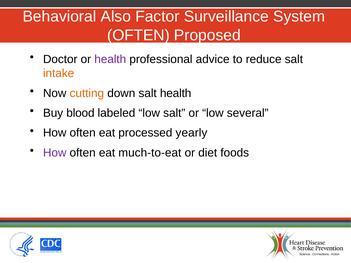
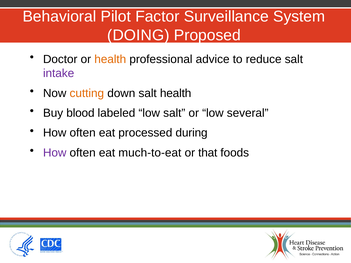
Also: Also -> Pilot
OFTEN at (138, 35): OFTEN -> DOING
health at (110, 59) colour: purple -> orange
intake colour: orange -> purple
yearly: yearly -> during
diet: diet -> that
